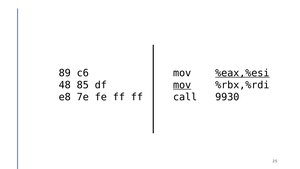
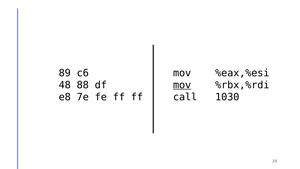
%eax,%esi underline: present -> none
85: 85 -> 88
9930: 9930 -> 1030
